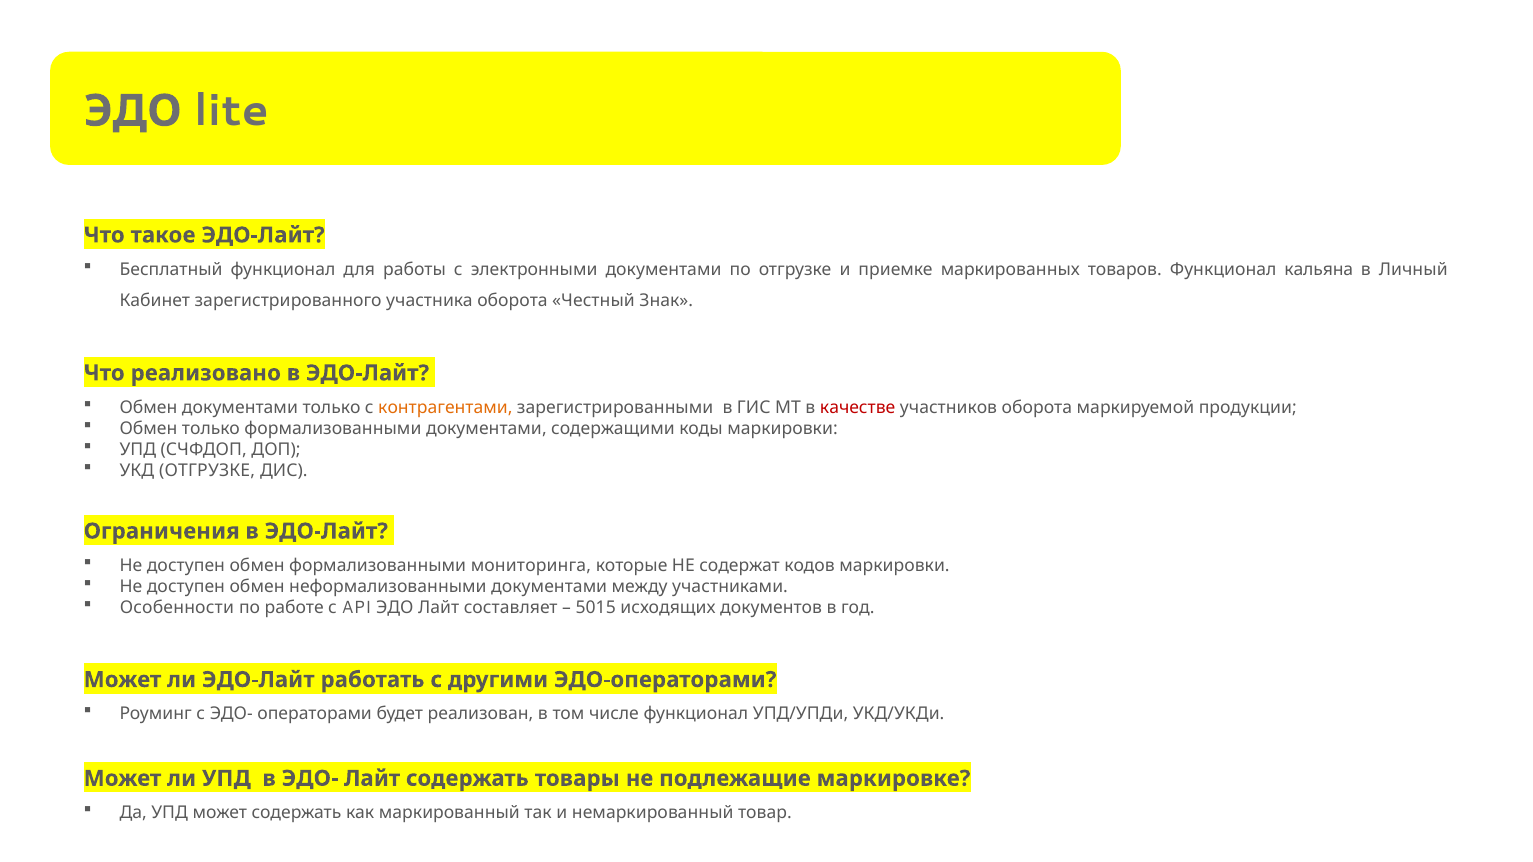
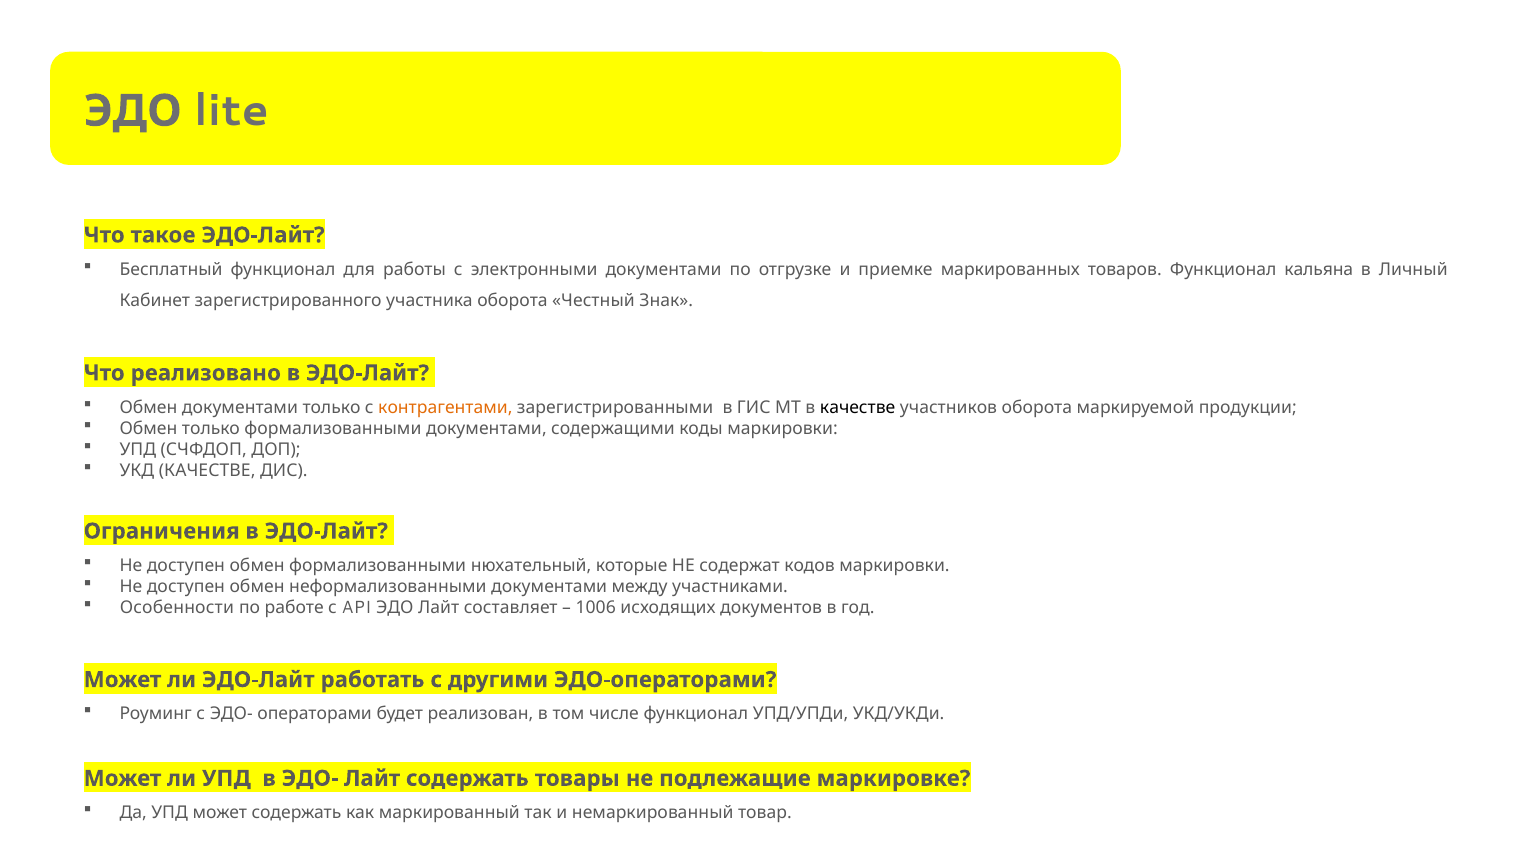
качестве at (858, 407) colour: red -> black
УКД ОТГРУЗКЕ: ОТГРУЗКЕ -> КАЧЕСТВЕ
мониторинга: мониторинга -> нюхательный
5015: 5015 -> 1006
